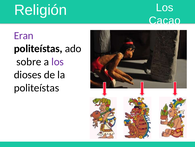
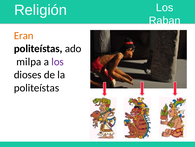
Cacao: Cacao -> Raban
Eran colour: purple -> orange
sobre: sobre -> milpa
